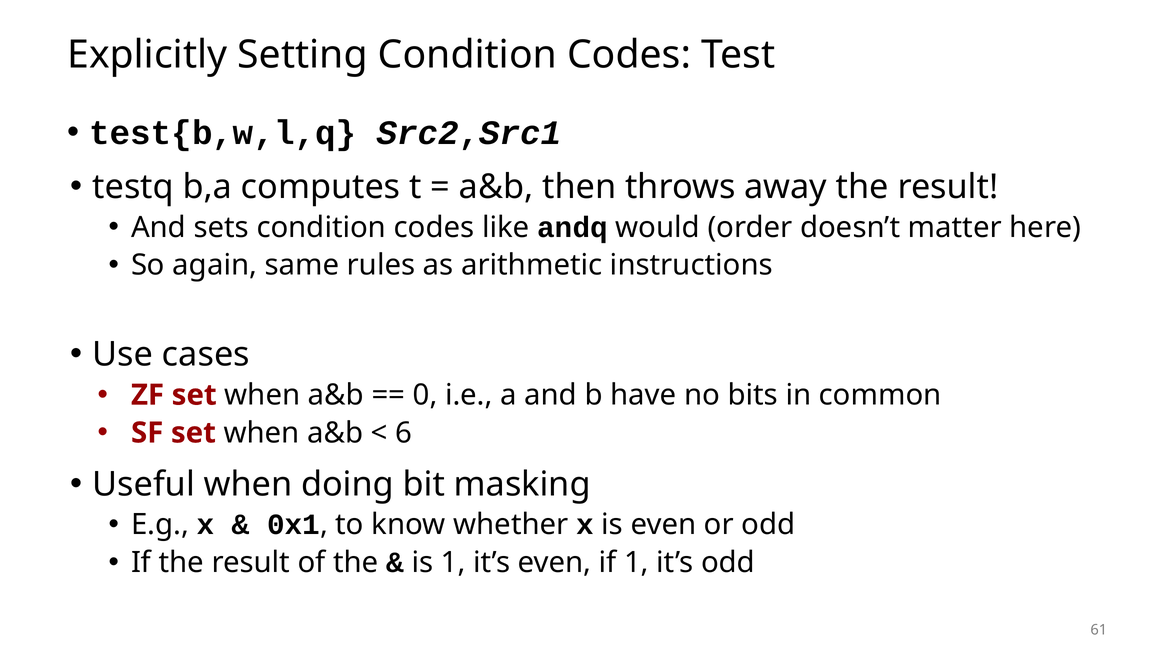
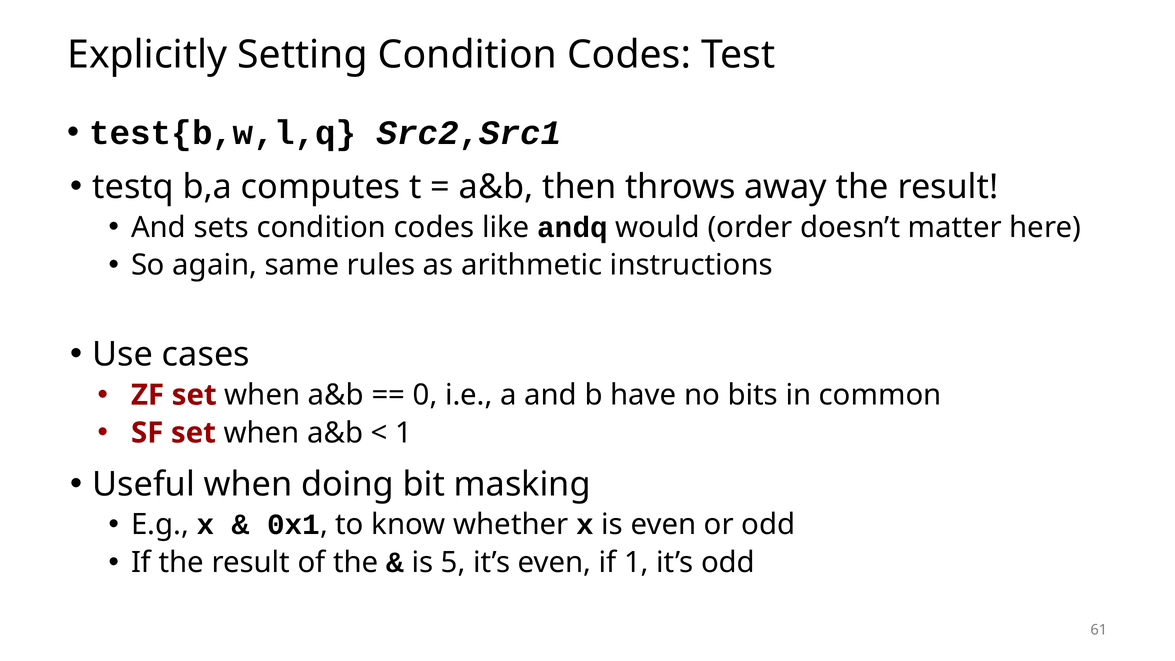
6 at (404, 433): 6 -> 1
is 1: 1 -> 5
